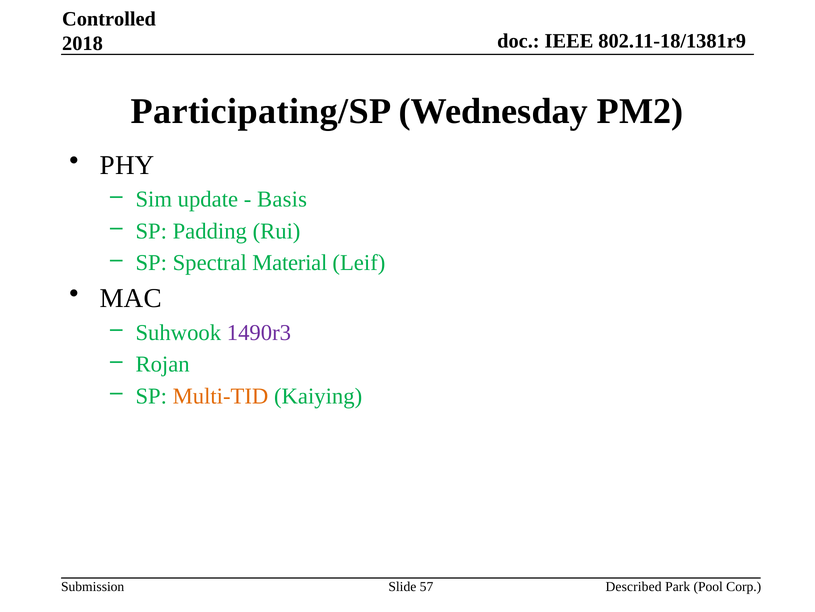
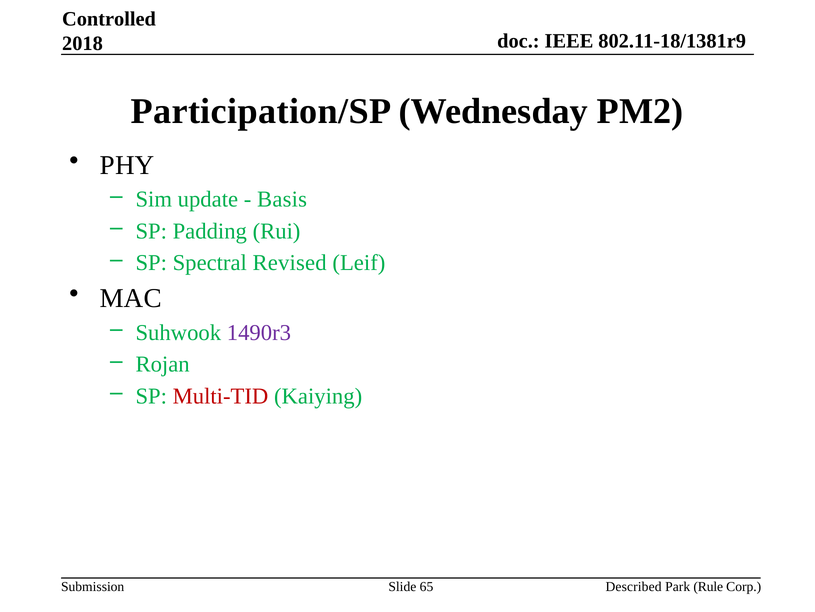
Participating/SP: Participating/SP -> Participation/SP
Material: Material -> Revised
Multi-TID colour: orange -> red
57: 57 -> 65
Pool: Pool -> Rule
